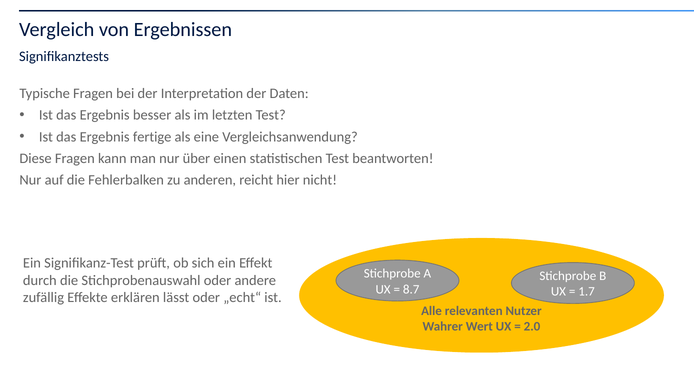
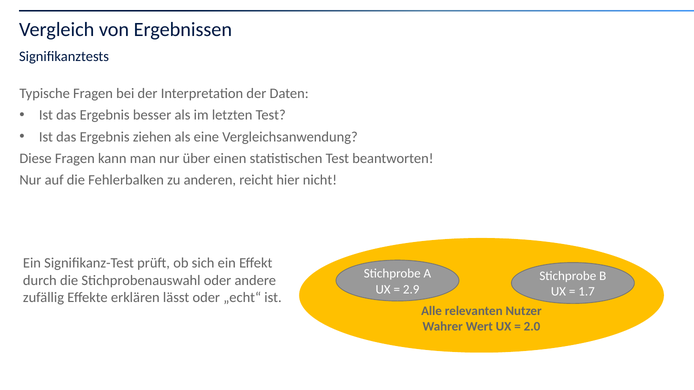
fertige: fertige -> ziehen
8.7: 8.7 -> 2.9
